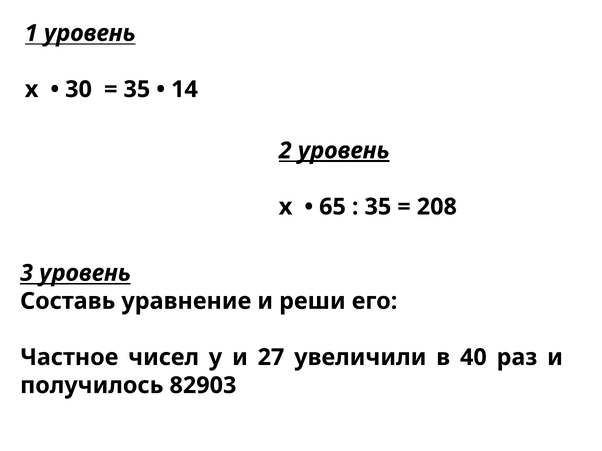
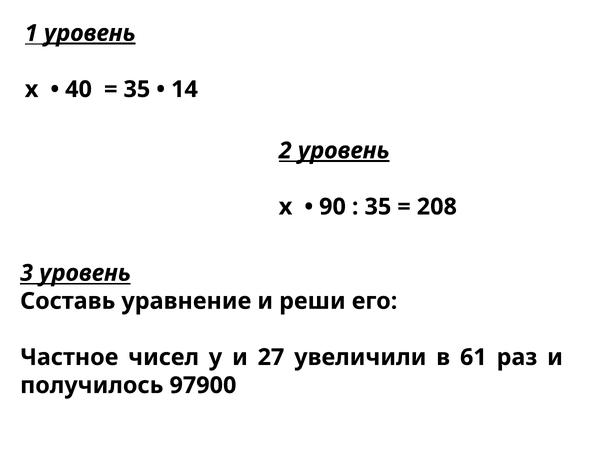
уровень at (90, 33) underline: none -> present
30: 30 -> 40
65: 65 -> 90
40: 40 -> 61
82903: 82903 -> 97900
